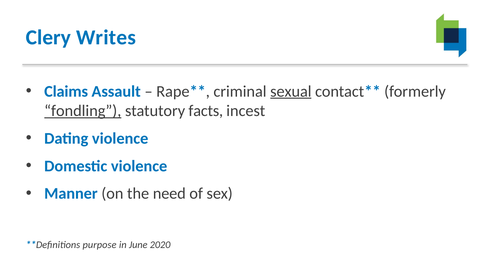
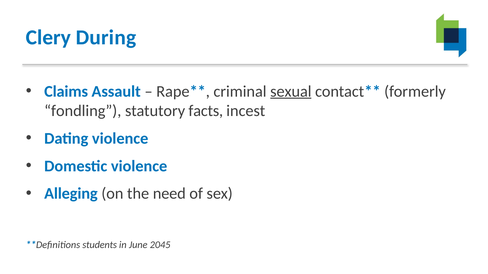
Writes: Writes -> During
fondling underline: present -> none
Manner: Manner -> Alleging
purpose: purpose -> students
2020: 2020 -> 2045
